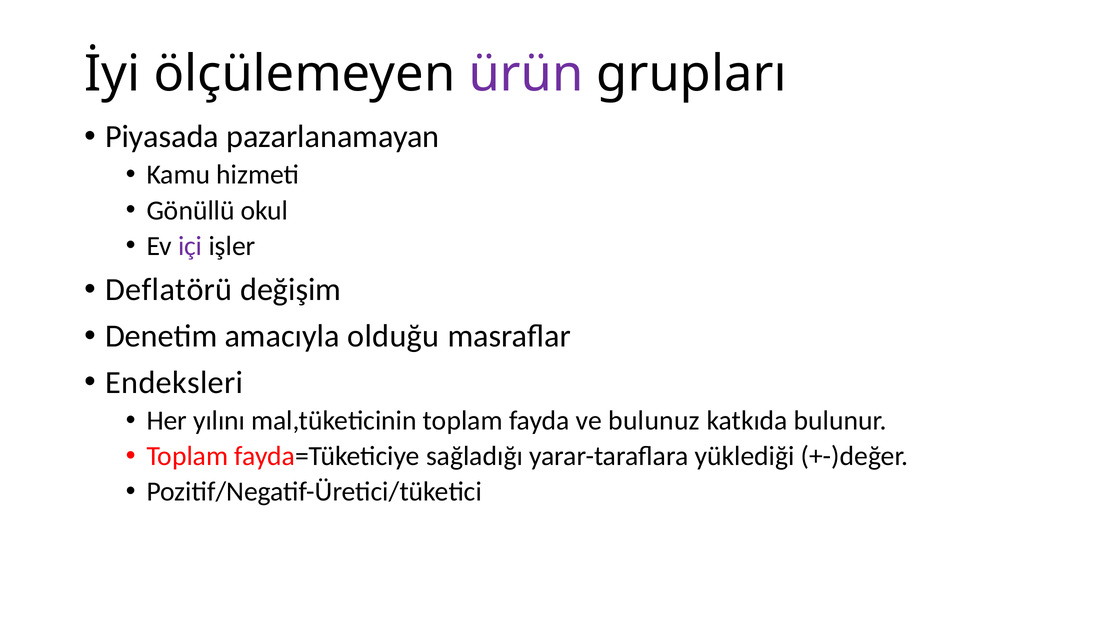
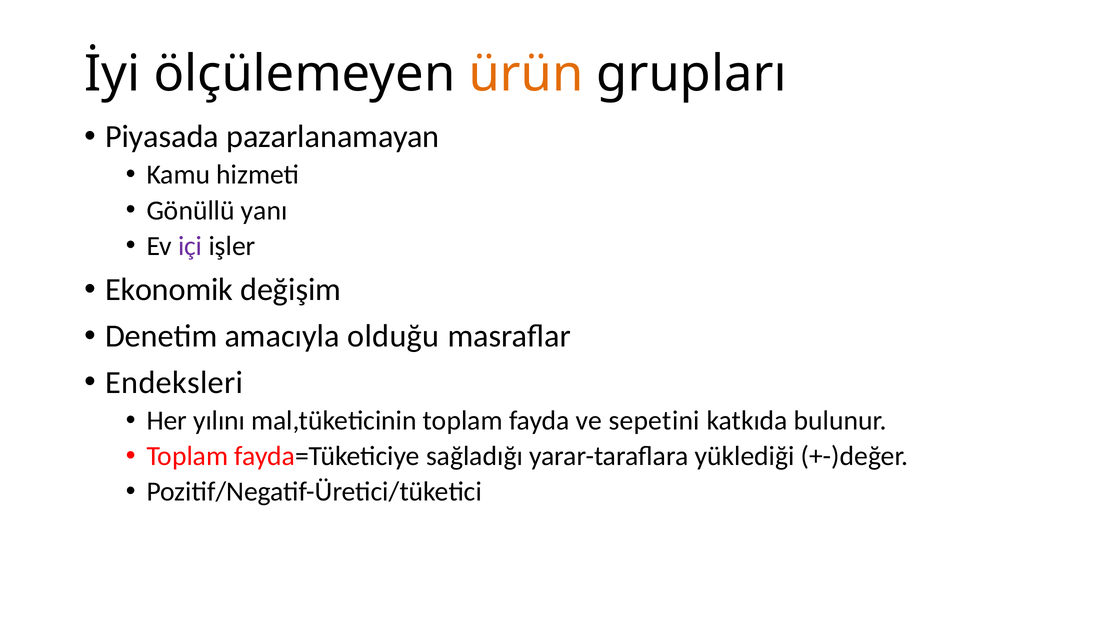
ürün colour: purple -> orange
okul: okul -> yanı
Deflatörü: Deflatörü -> Ekonomik
bulunuz: bulunuz -> sepetini
